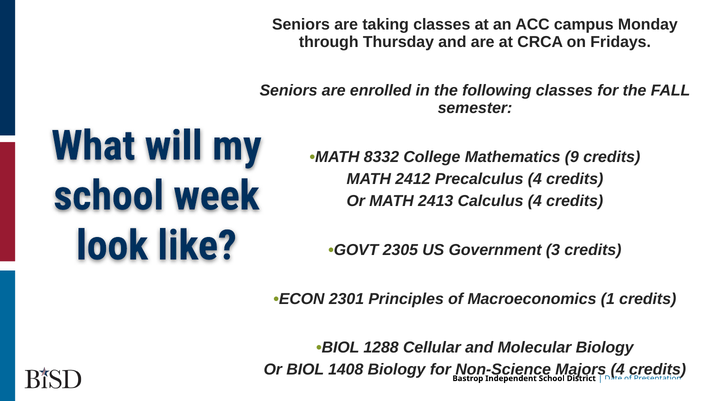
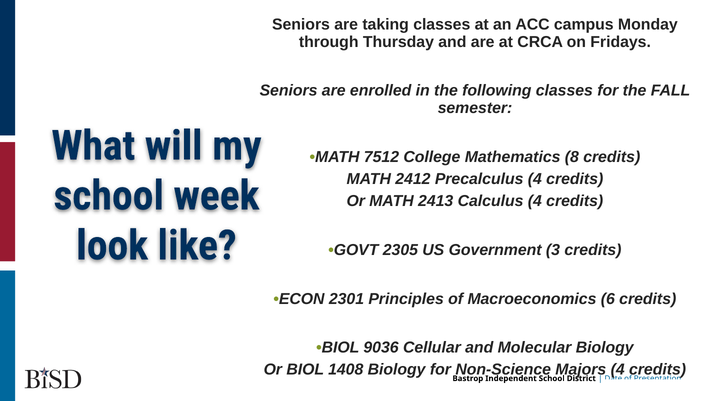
8332: 8332 -> 7512
9: 9 -> 8
1: 1 -> 6
1288: 1288 -> 9036
